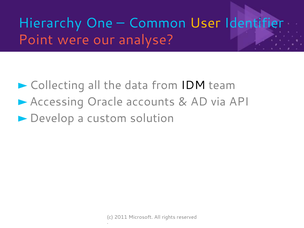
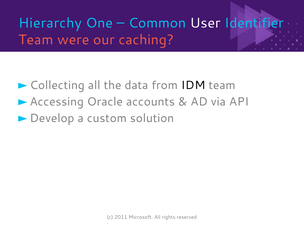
User colour: yellow -> white
Point at (36, 40): Point -> Team
analyse: analyse -> caching
